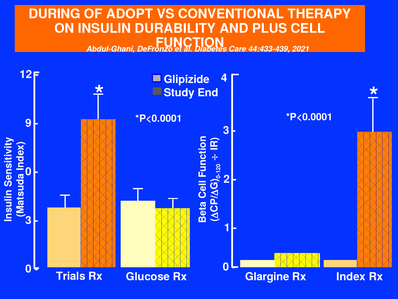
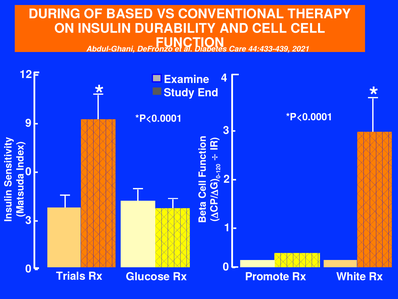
ADOPT: ADOPT -> BASED
AND PLUS: PLUS -> CELL
Glipizide: Glipizide -> Examine
Glargine: Glargine -> Promote
Index: Index -> White
